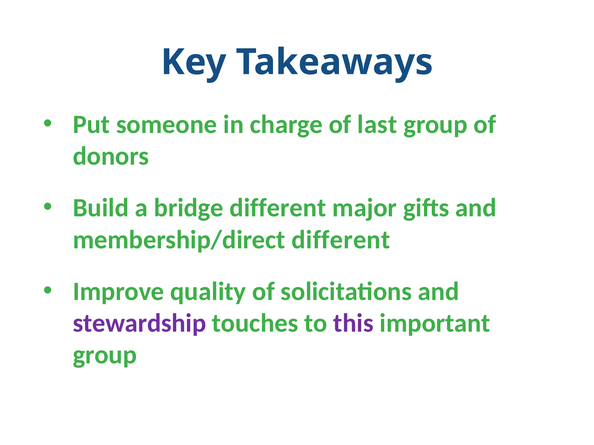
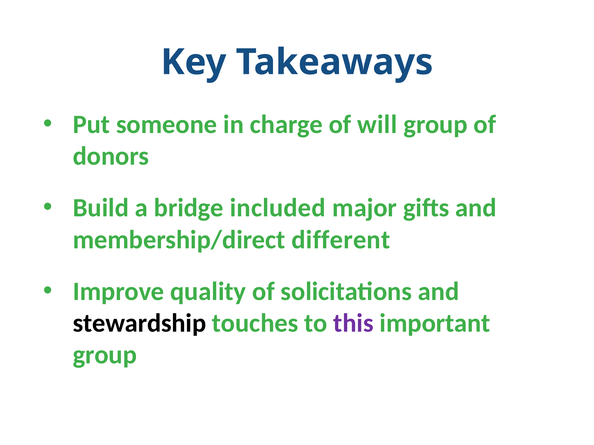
last: last -> will
bridge different: different -> included
stewardship colour: purple -> black
